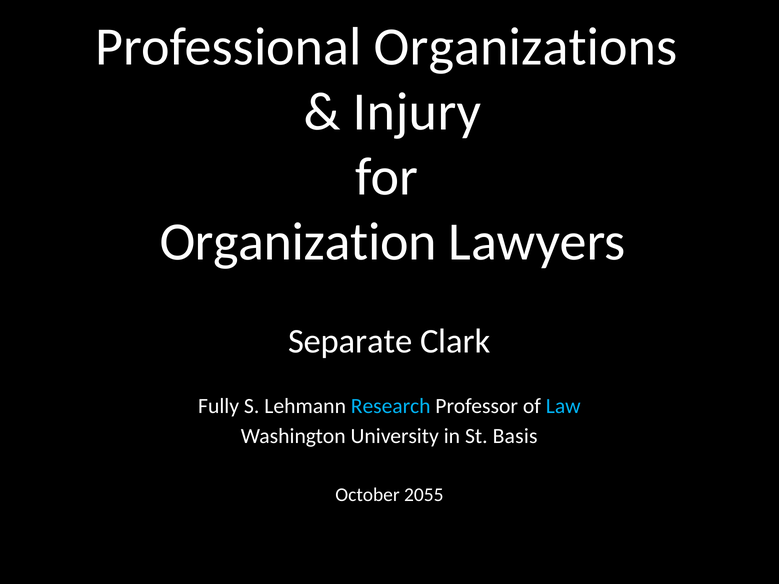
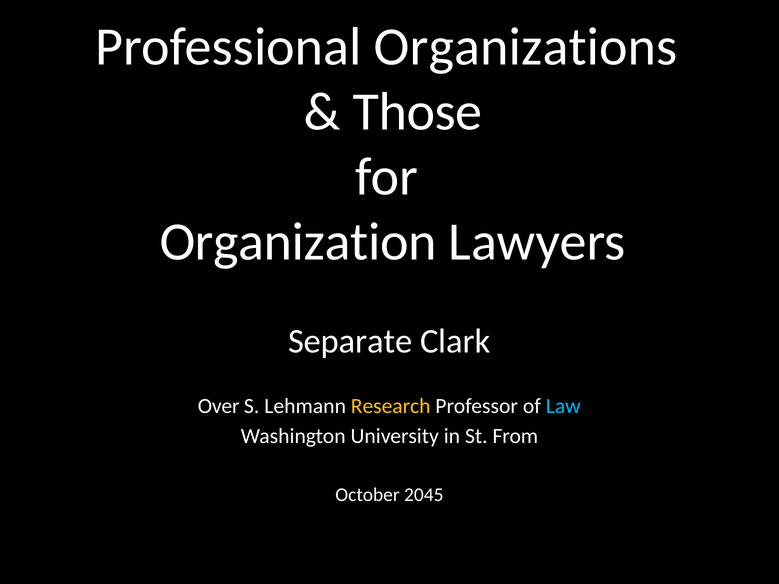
Injury: Injury -> Those
Fully: Fully -> Over
Research colour: light blue -> yellow
Basis: Basis -> From
2055: 2055 -> 2045
